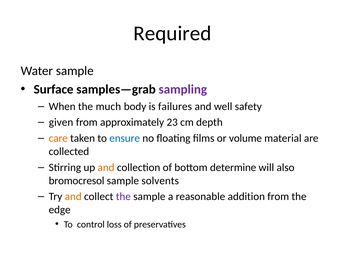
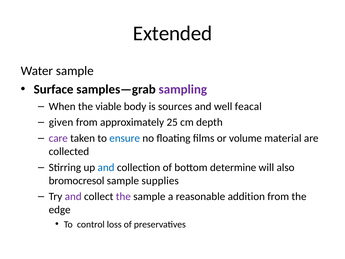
Required: Required -> Extended
much: much -> viable
failures: failures -> sources
safety: safety -> feacal
23: 23 -> 25
care colour: orange -> purple
and at (106, 167) colour: orange -> blue
solvents: solvents -> supplies
and at (73, 196) colour: orange -> purple
